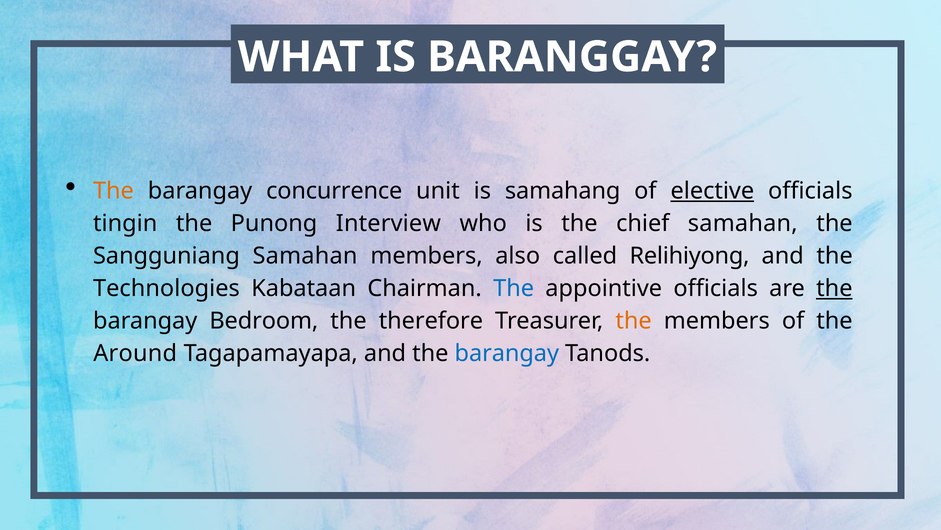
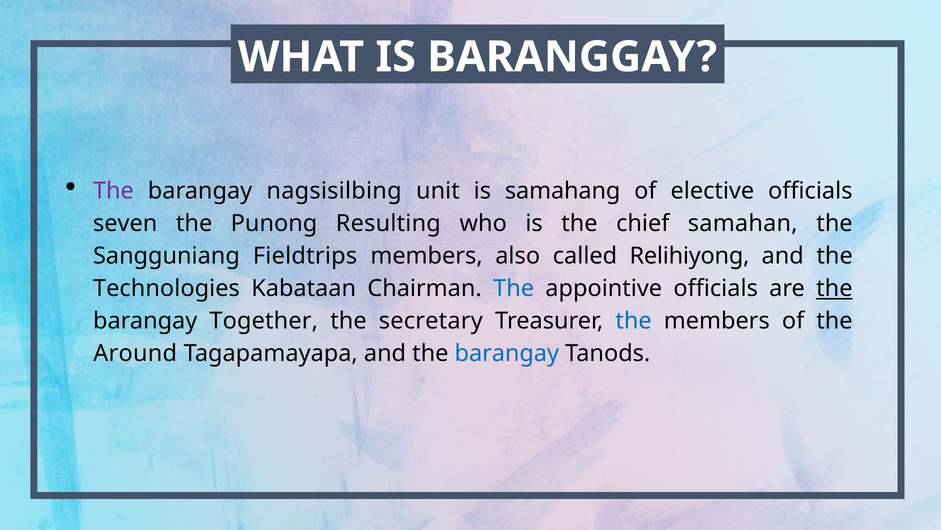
The at (113, 191) colour: orange -> purple
concurrence: concurrence -> nagsisilbing
elective underline: present -> none
tingin: tingin -> seven
Interview: Interview -> Resulting
Sangguniang Samahan: Samahan -> Fieldtrips
Bedroom: Bedroom -> Together
therefore: therefore -> secretary
the at (634, 321) colour: orange -> blue
